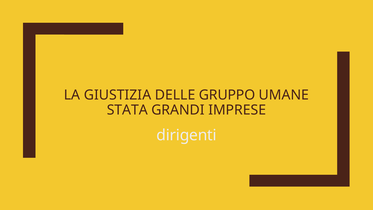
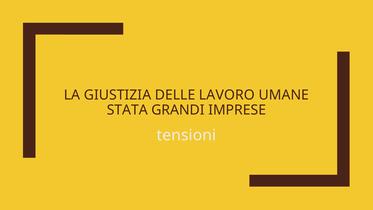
GRUPPO: GRUPPO -> LAVORO
dirigenti: dirigenti -> tensioni
